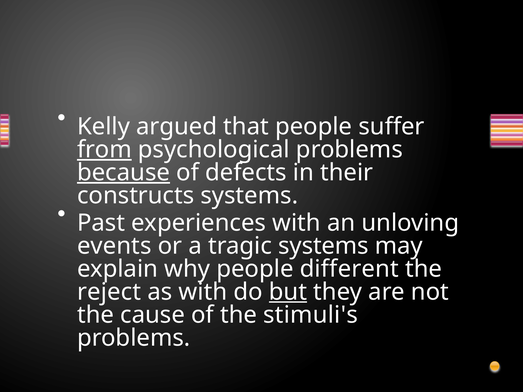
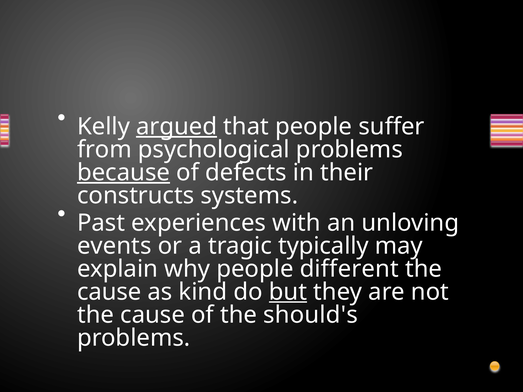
argued underline: none -> present
from underline: present -> none
tragic systems: systems -> typically
reject at (109, 292): reject -> cause
as with: with -> kind
stimuli's: stimuli's -> should's
